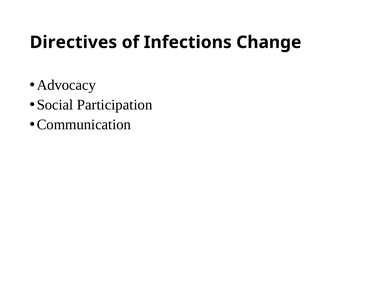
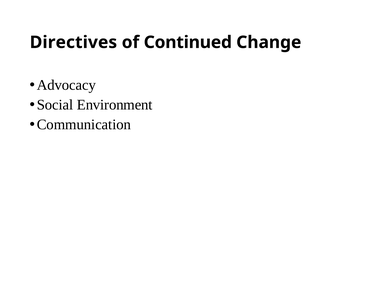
Infections: Infections -> Continued
Participation: Participation -> Environment
